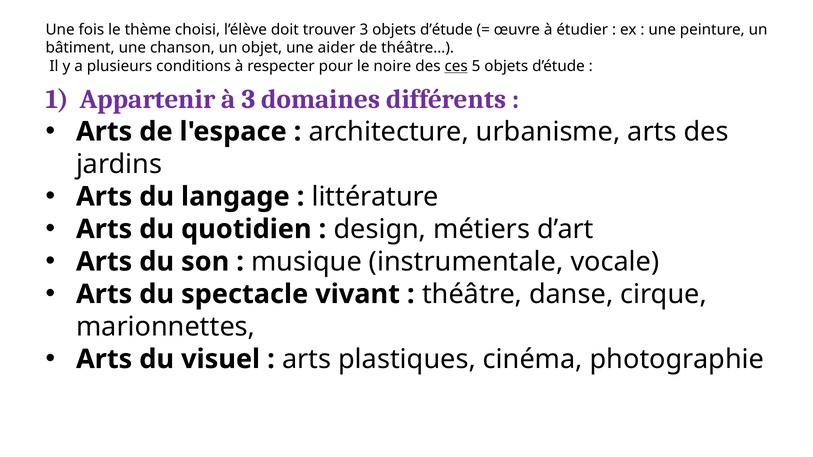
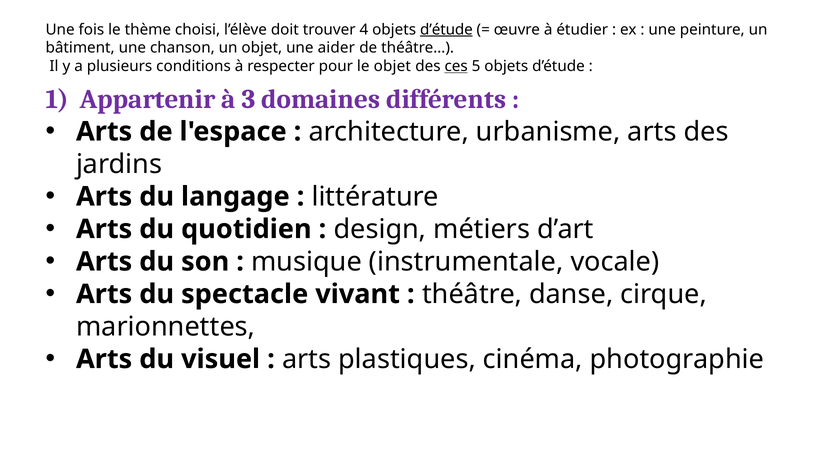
trouver 3: 3 -> 4
d’étude at (446, 30) underline: none -> present
le noire: noire -> objet
